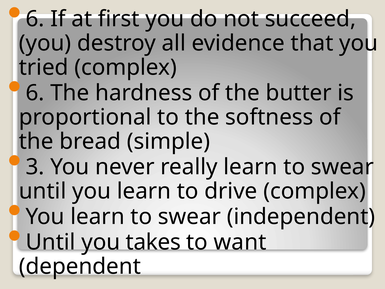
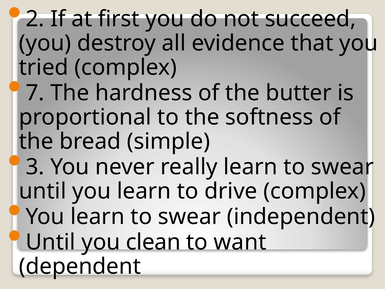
6 at (35, 19): 6 -> 2
6 at (35, 93): 6 -> 7
takes: takes -> clean
